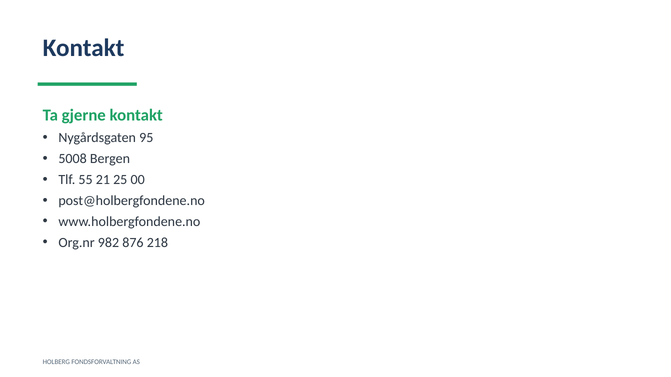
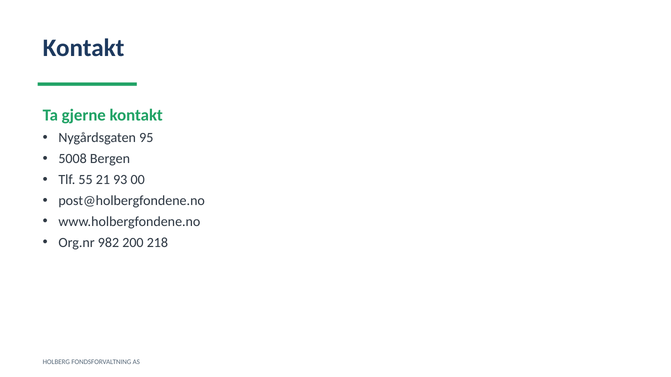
25: 25 -> 93
876: 876 -> 200
